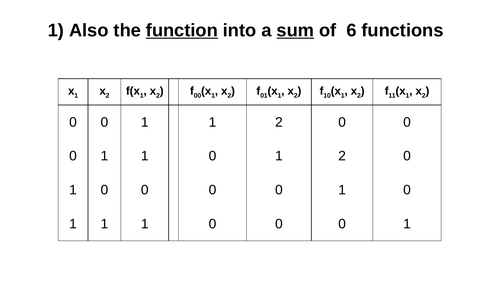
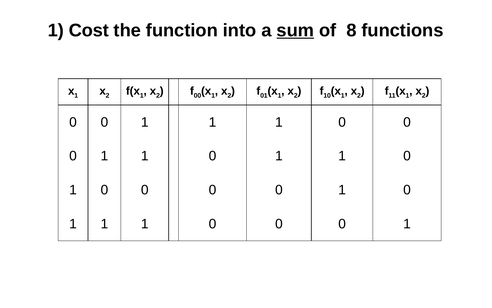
Also: Also -> Cost
function underline: present -> none
6: 6 -> 8
2 at (279, 122): 2 -> 1
2 at (342, 156): 2 -> 1
